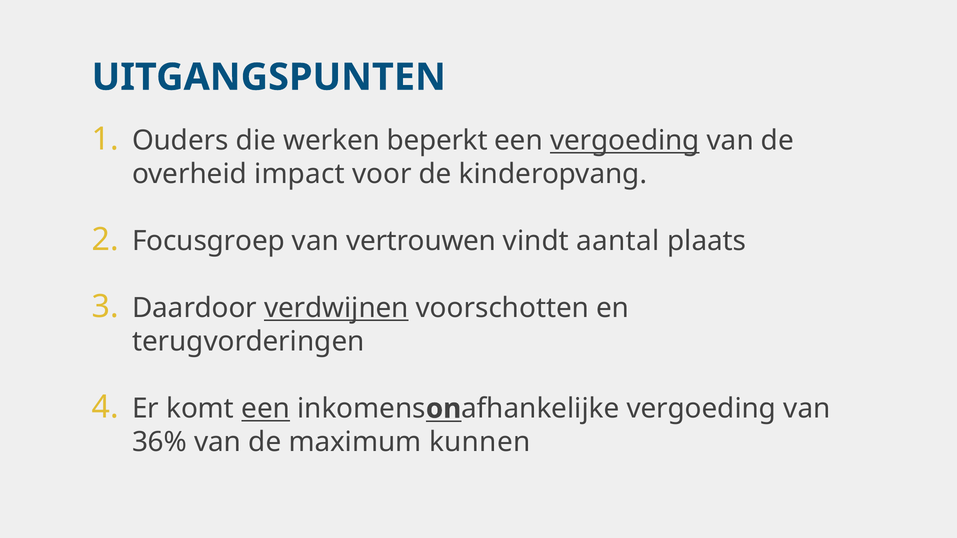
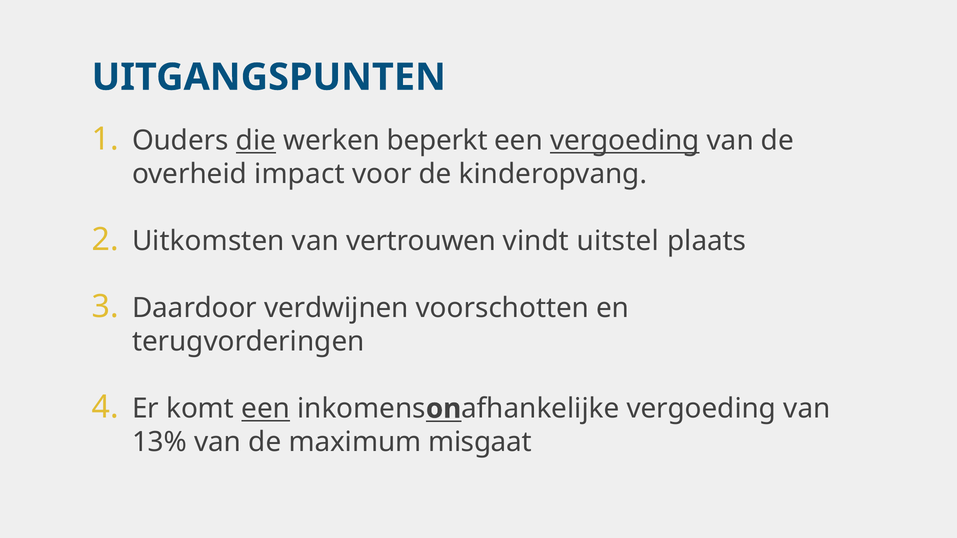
die underline: none -> present
Focusgroep: Focusgroep -> Uitkomsten
aantal: aantal -> uitstel
verdwijnen underline: present -> none
36%: 36% -> 13%
kunnen: kunnen -> misgaat
